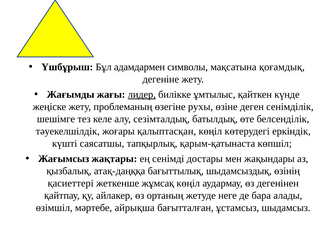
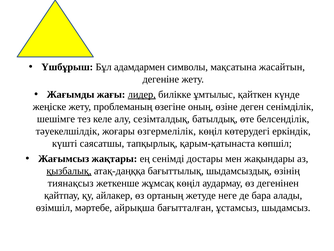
қоғамдық: қоғамдық -> жасайтын
рухы: рухы -> оның
қалыптасқан: қалыптасқан -> өзгермелілік
қызбалық underline: none -> present
қасиеттері: қасиеттері -> тиянақсыз
